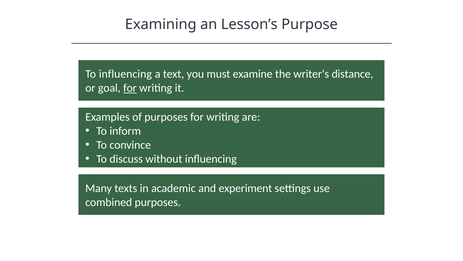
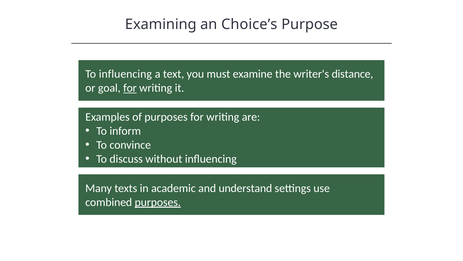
Lesson’s: Lesson’s -> Choice’s
experiment: experiment -> understand
purposes at (158, 202) underline: none -> present
